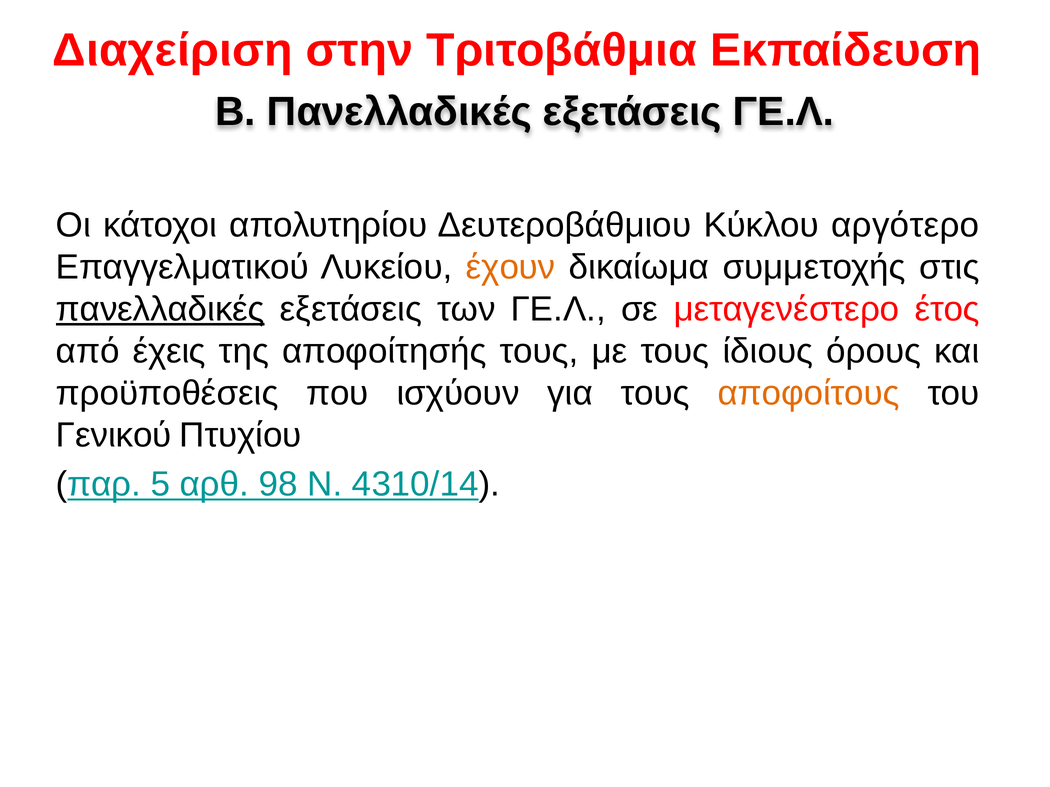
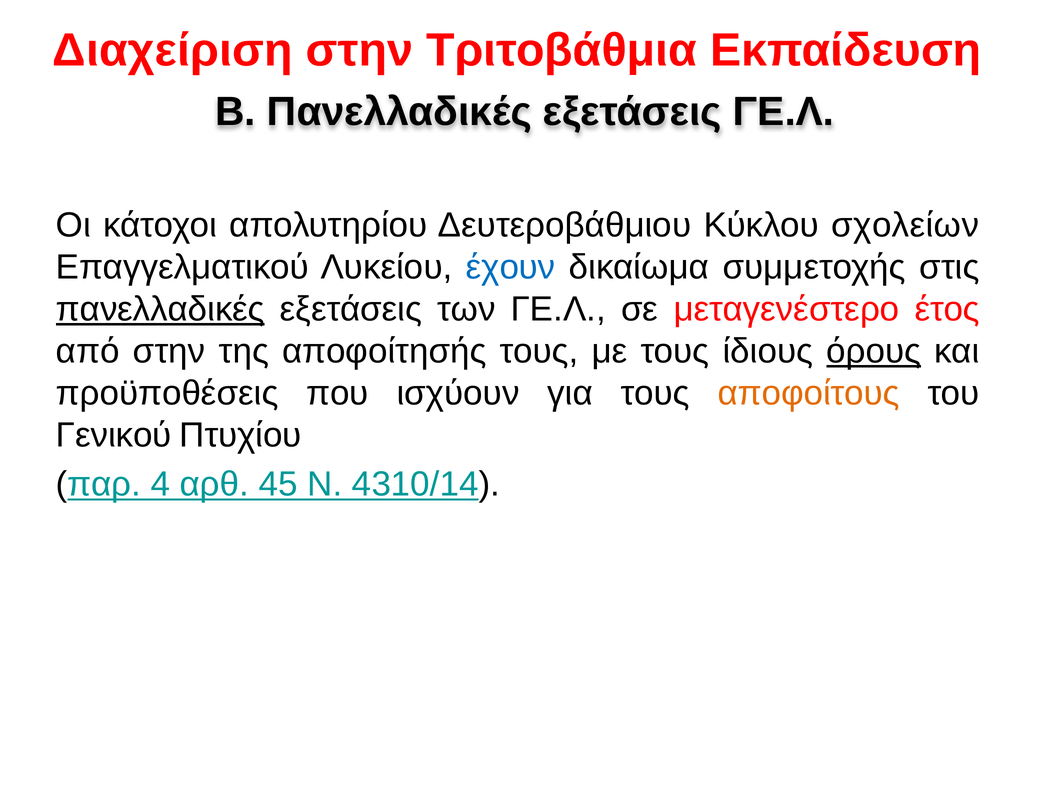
αργότερο: αργότερο -> σχολείων
έχουν colour: orange -> blue
από έχεις: έχεις -> στην
όρους underline: none -> present
5: 5 -> 4
98: 98 -> 45
